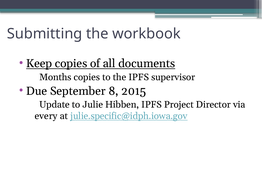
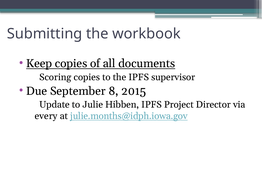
Months: Months -> Scoring
julie.specific@idph.iowa.gov: julie.specific@idph.iowa.gov -> julie.months@idph.iowa.gov
